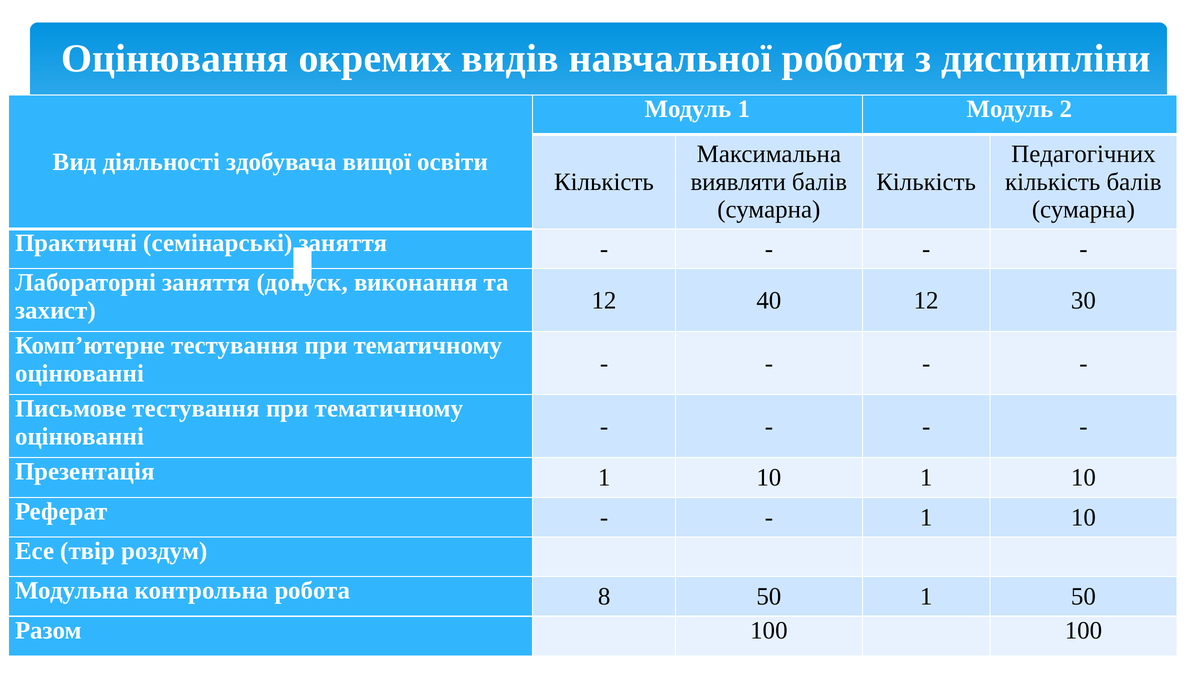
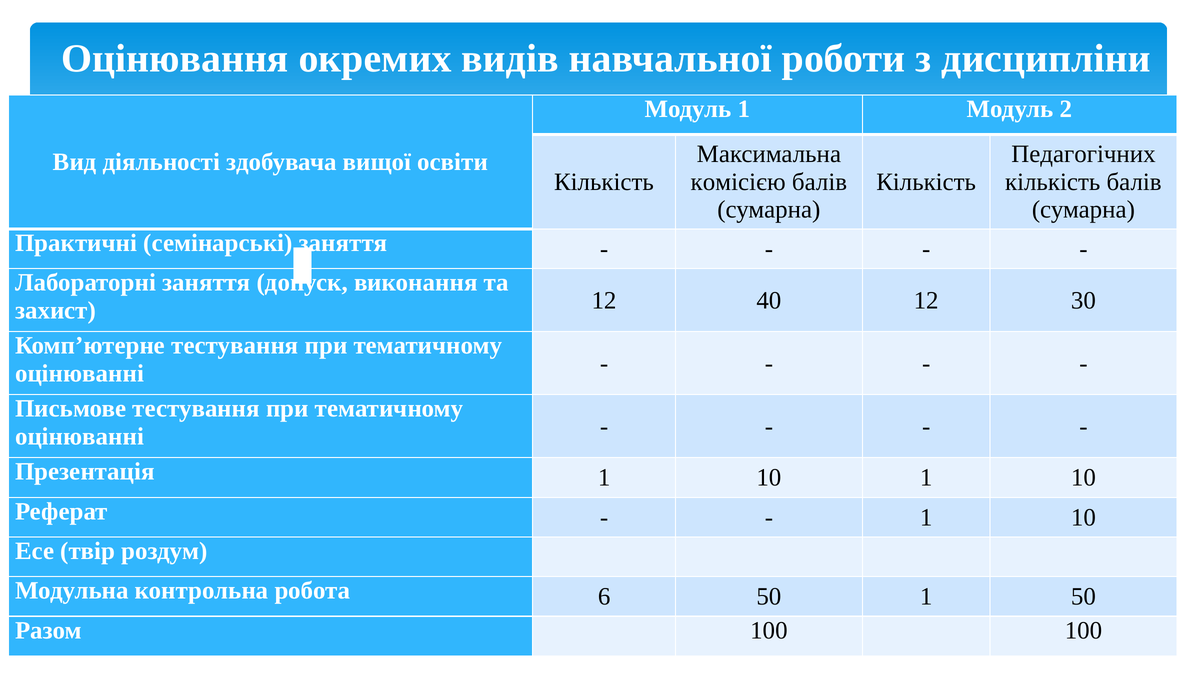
виявляти: виявляти -> комісією
8: 8 -> 6
